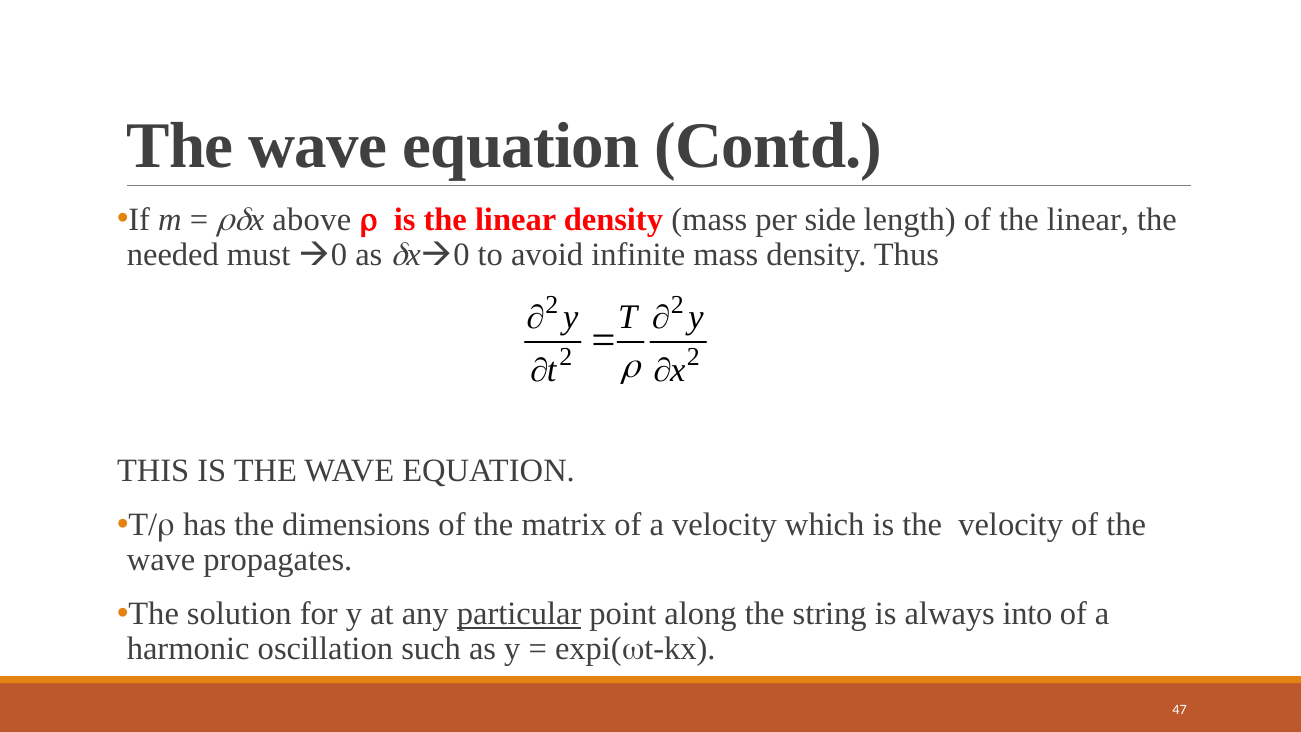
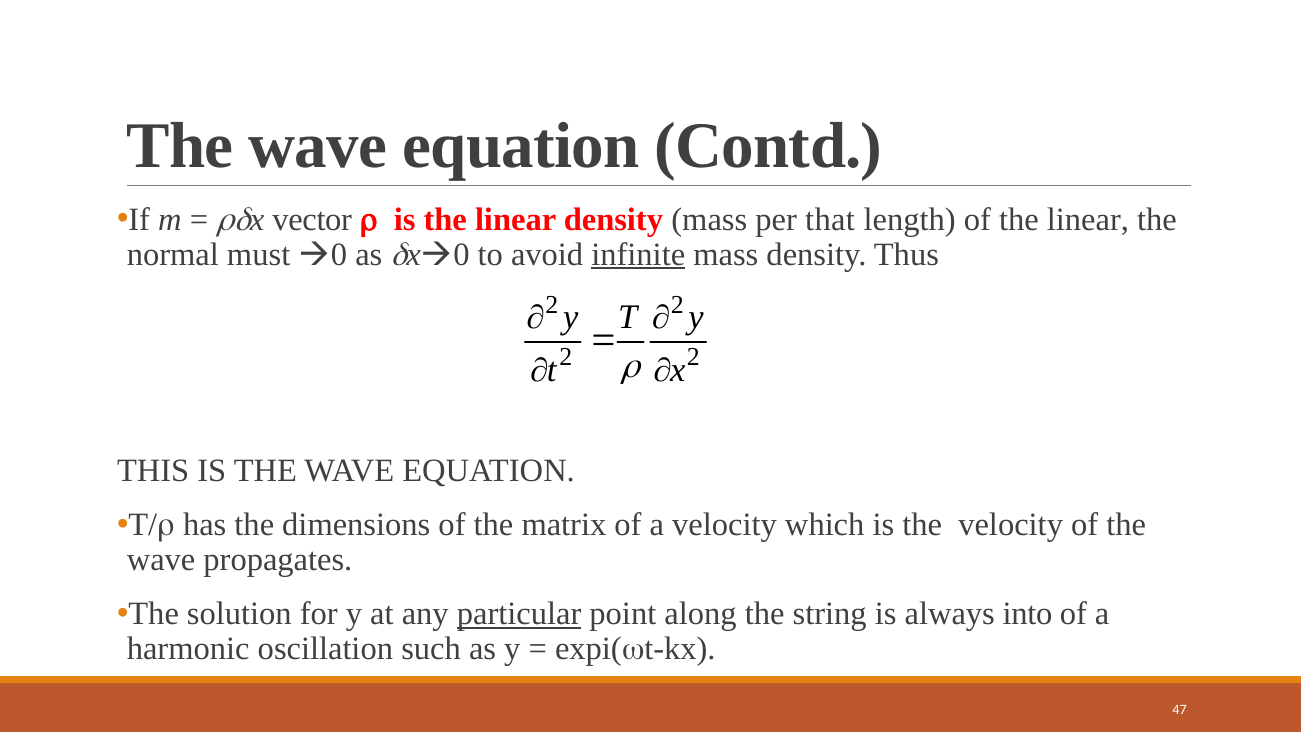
above: above -> vector
side: side -> that
needed: needed -> normal
infinite underline: none -> present
